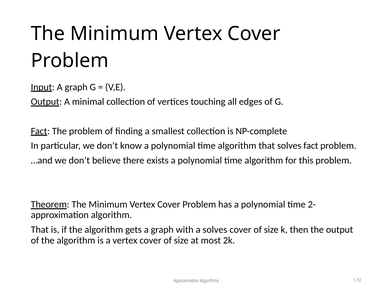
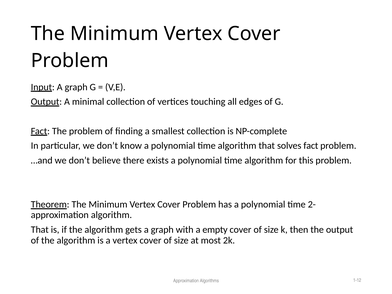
a solves: solves -> empty
